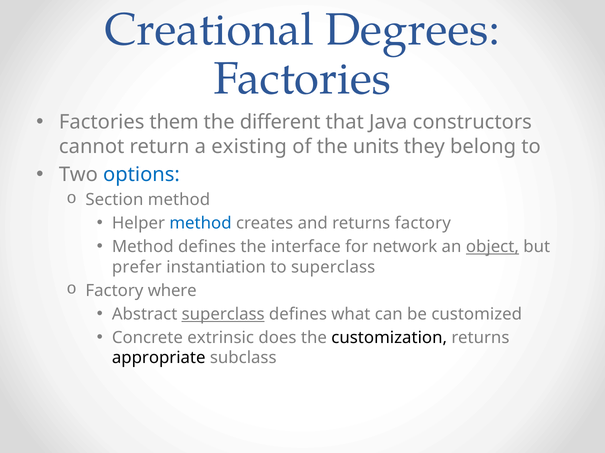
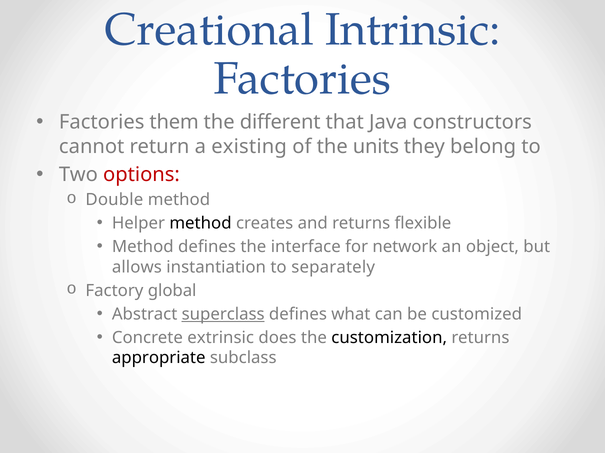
Degrees: Degrees -> Intrinsic
options colour: blue -> red
Section: Section -> Double
method at (201, 224) colour: blue -> black
returns factory: factory -> flexible
object underline: present -> none
prefer: prefer -> allows
to superclass: superclass -> separately
where: where -> global
